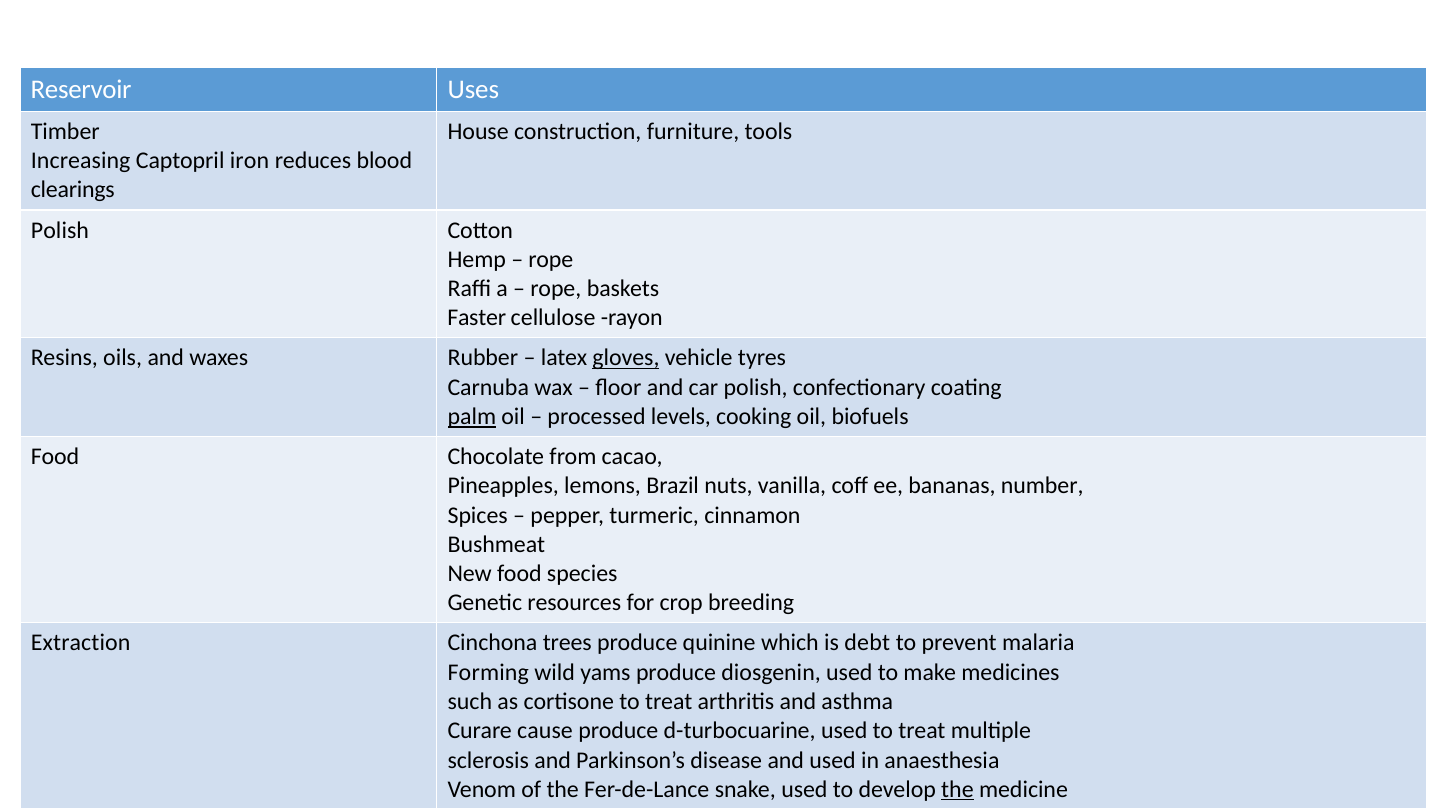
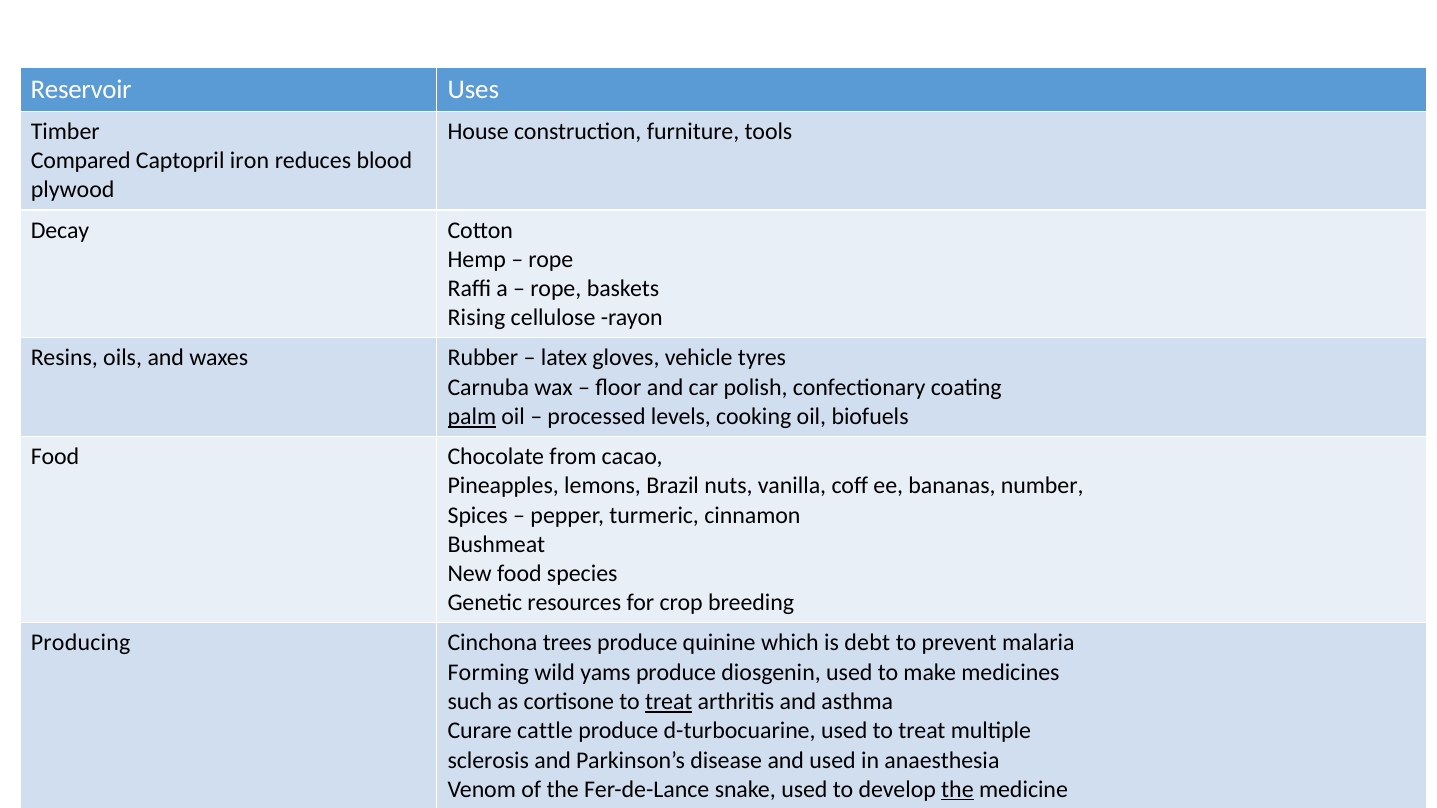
Increasing: Increasing -> Compared
clearings: clearings -> plywood
Polish at (60, 230): Polish -> Decay
Faster: Faster -> Rising
gloves underline: present -> none
Extraction: Extraction -> Producing
treat at (669, 702) underline: none -> present
cause: cause -> cattle
